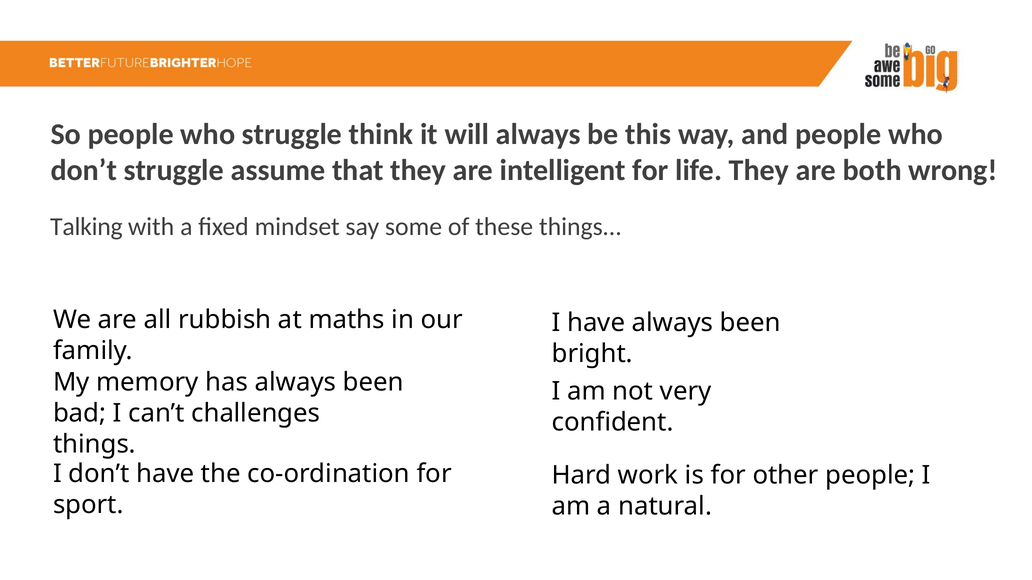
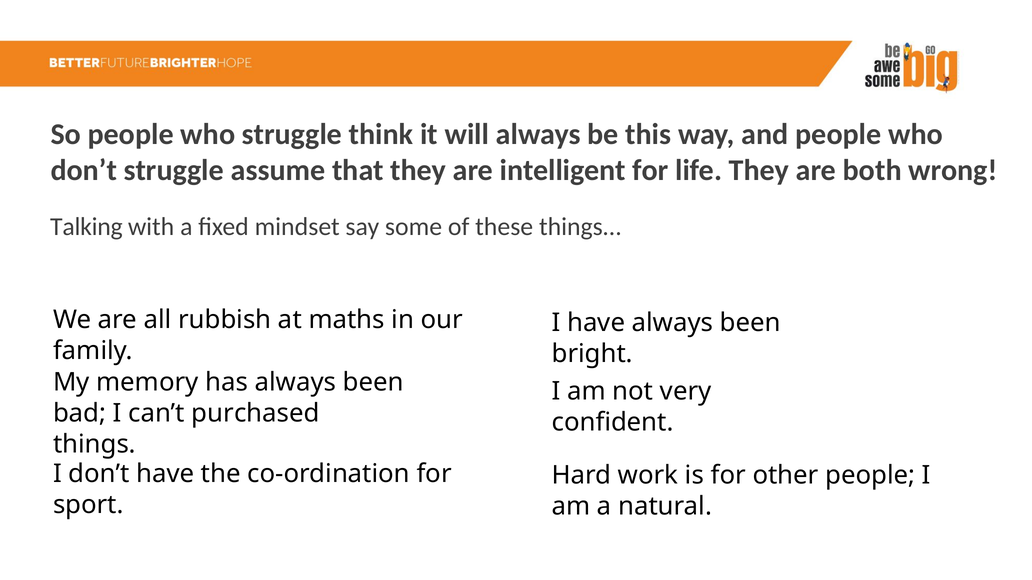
challenges: challenges -> purchased
